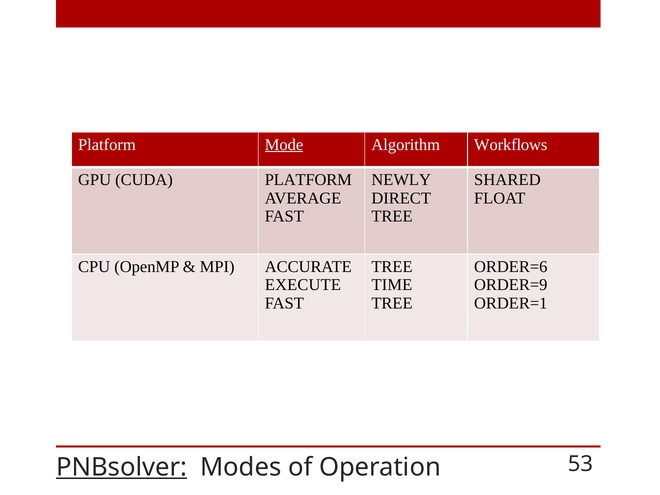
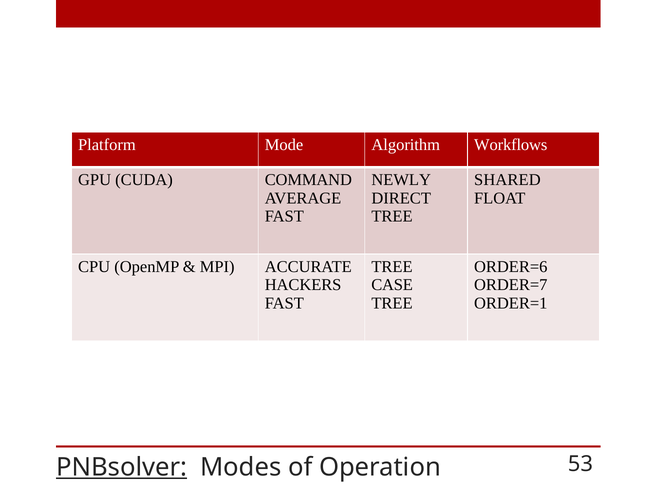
Mode underline: present -> none
CUDA PLATFORM: PLATFORM -> COMMAND
EXECUTE: EXECUTE -> HACKERS
TIME: TIME -> CASE
ORDER=9: ORDER=9 -> ORDER=7
